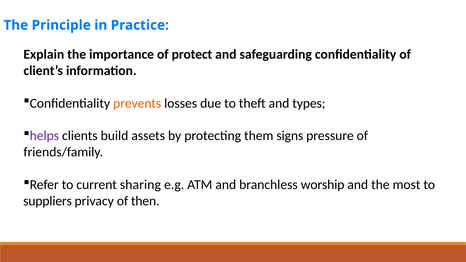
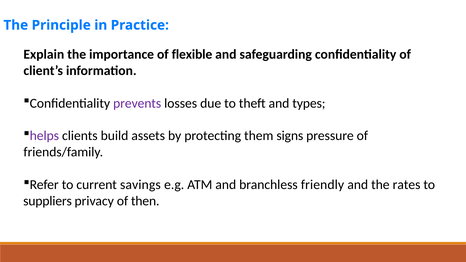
protect: protect -> flexible
prevents colour: orange -> purple
sharing: sharing -> savings
worship: worship -> friendly
most: most -> rates
